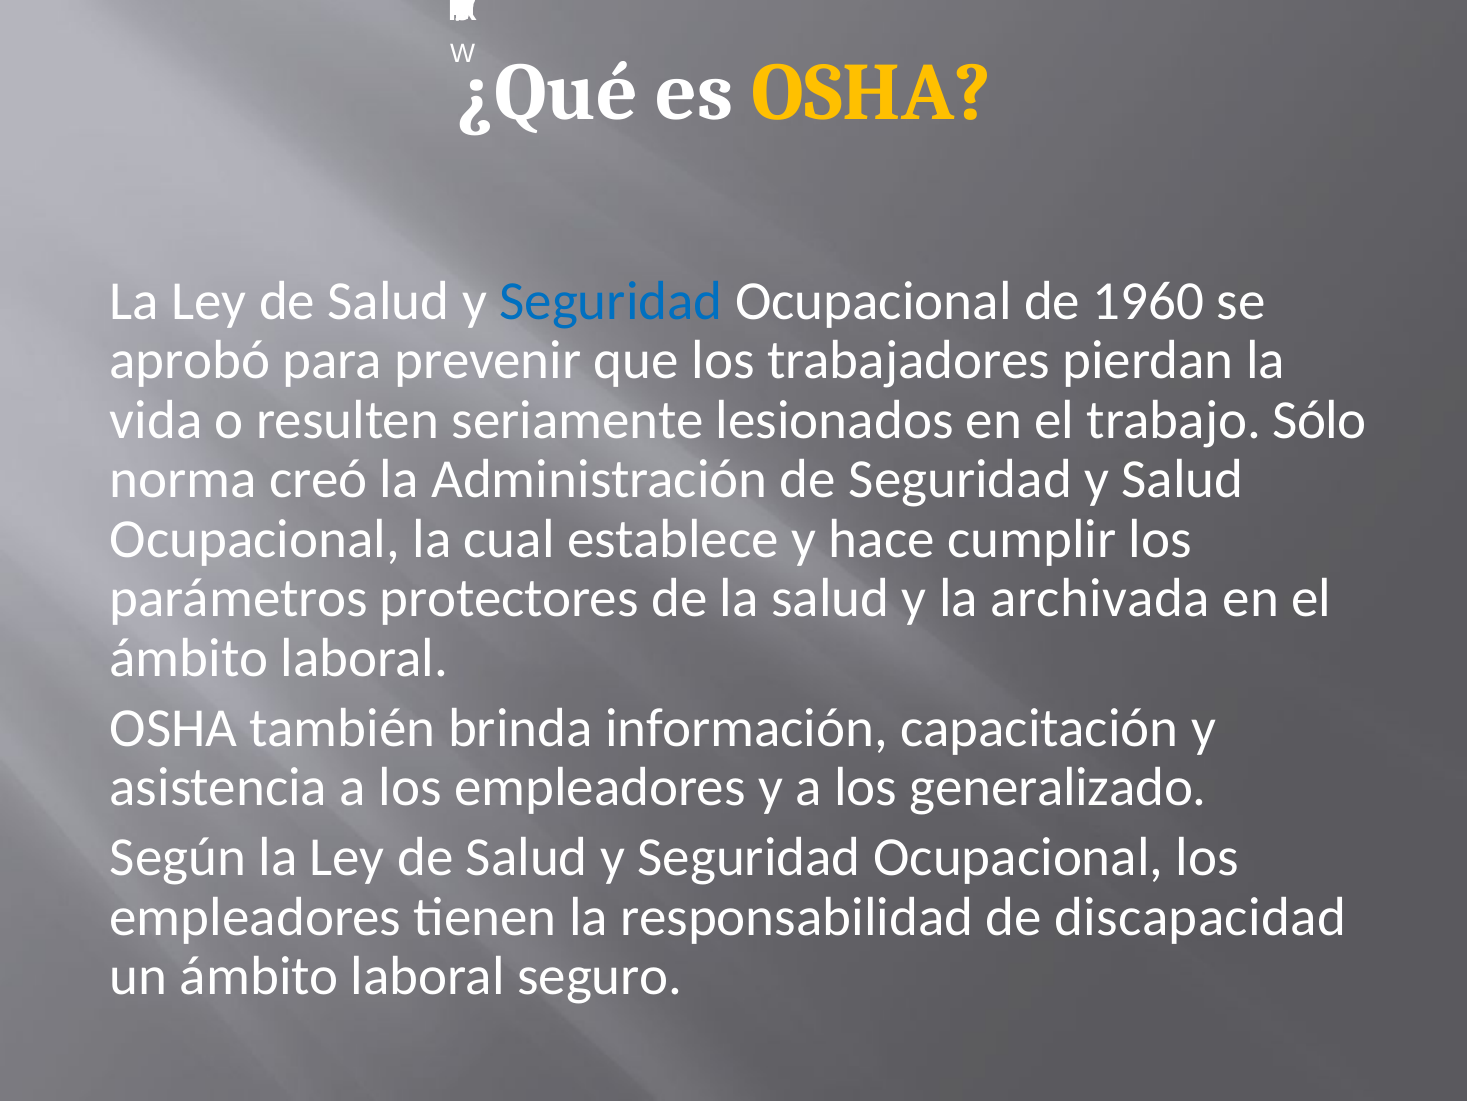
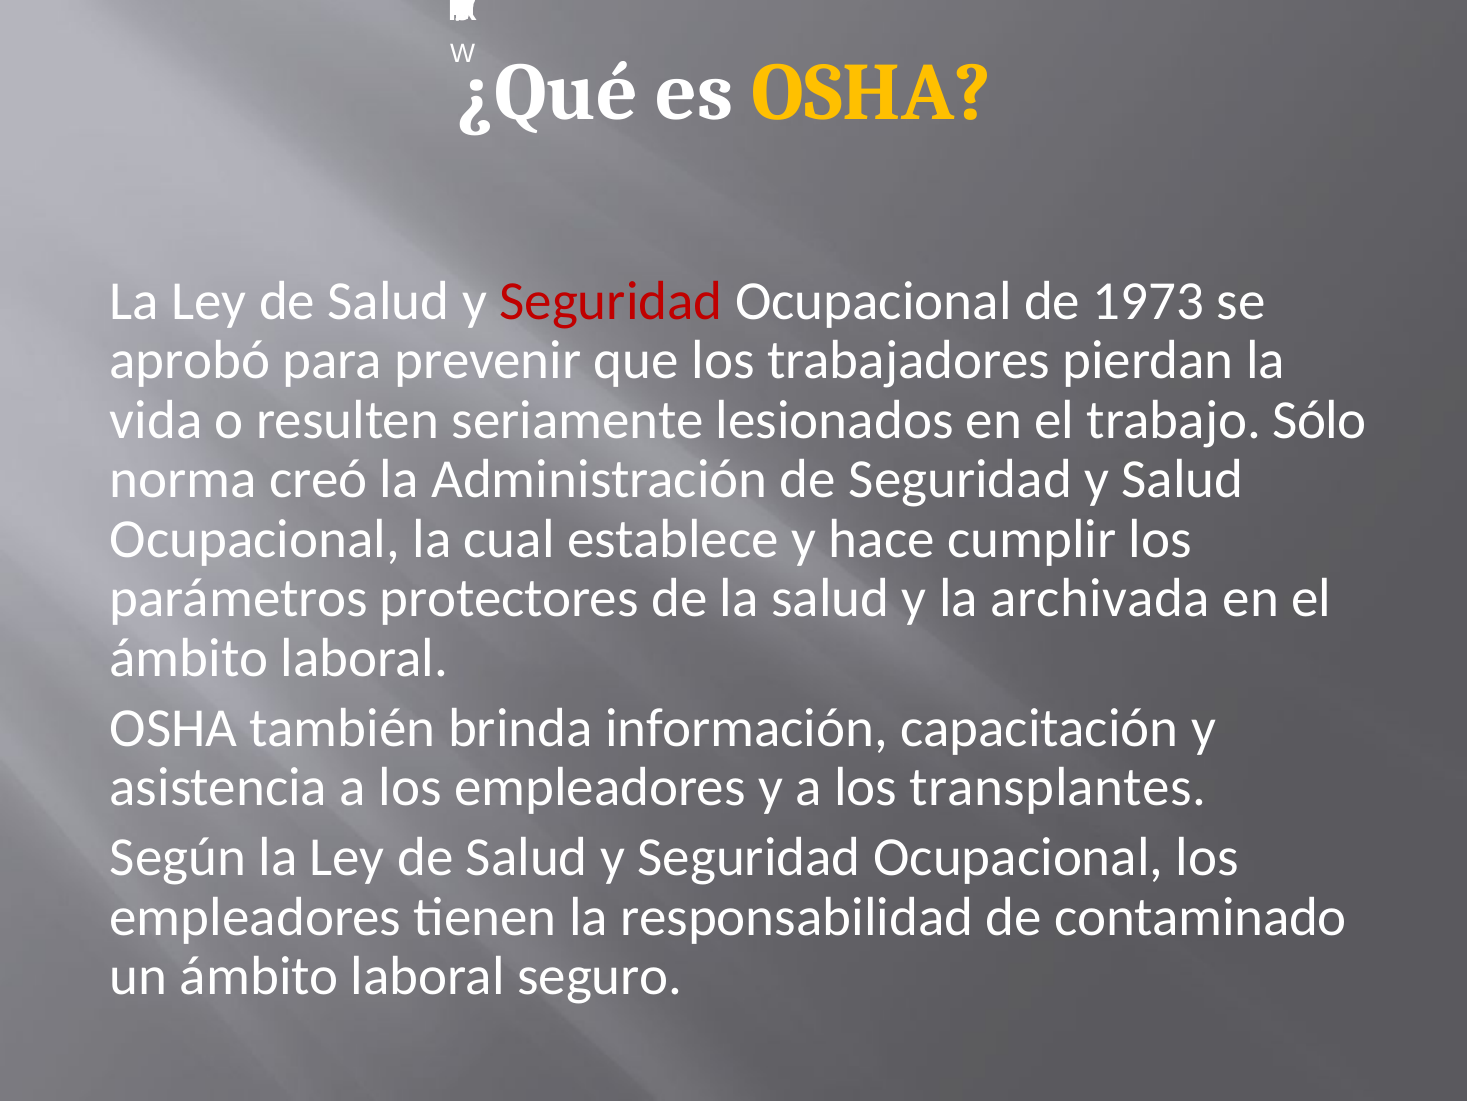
Seguridad at (611, 301) colour: blue -> red
1960: 1960 -> 1973
generalizado: generalizado -> transplantes
discapacidad: discapacidad -> contaminado
